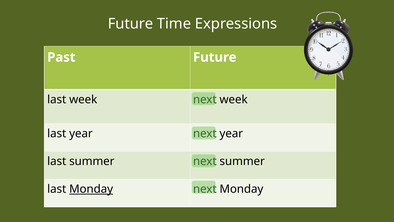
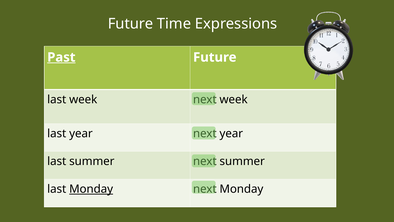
Past underline: none -> present
